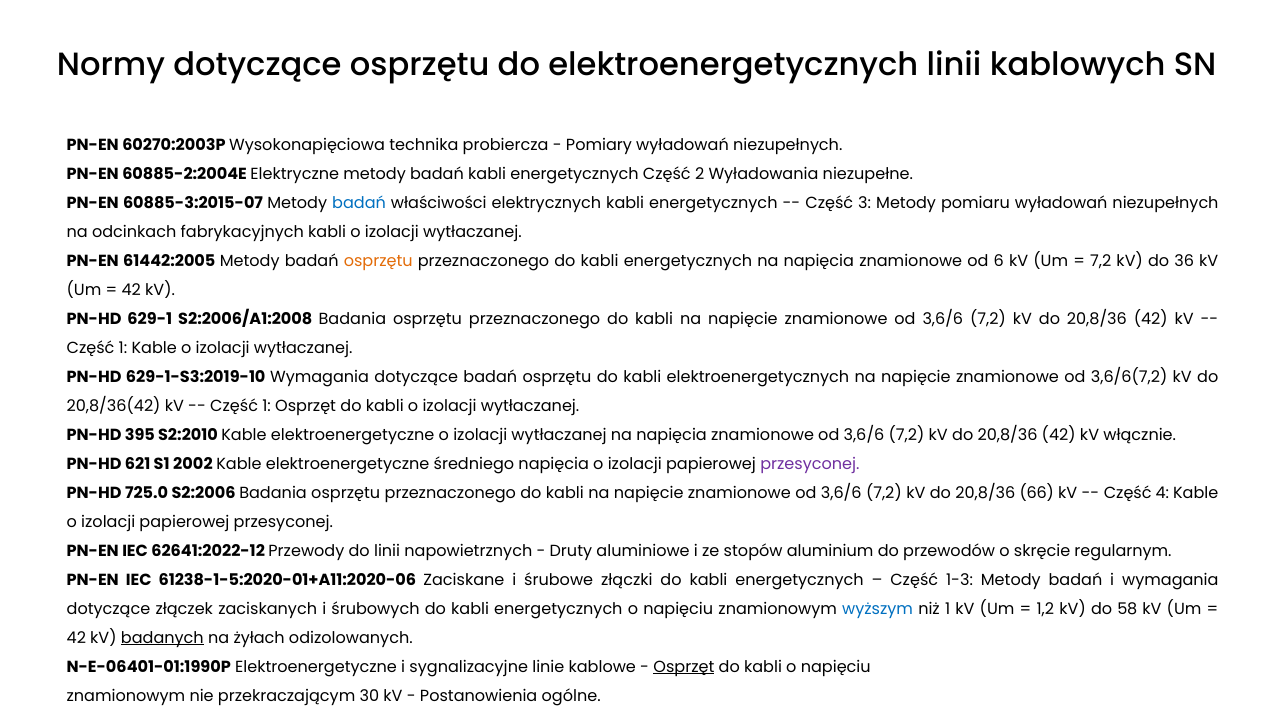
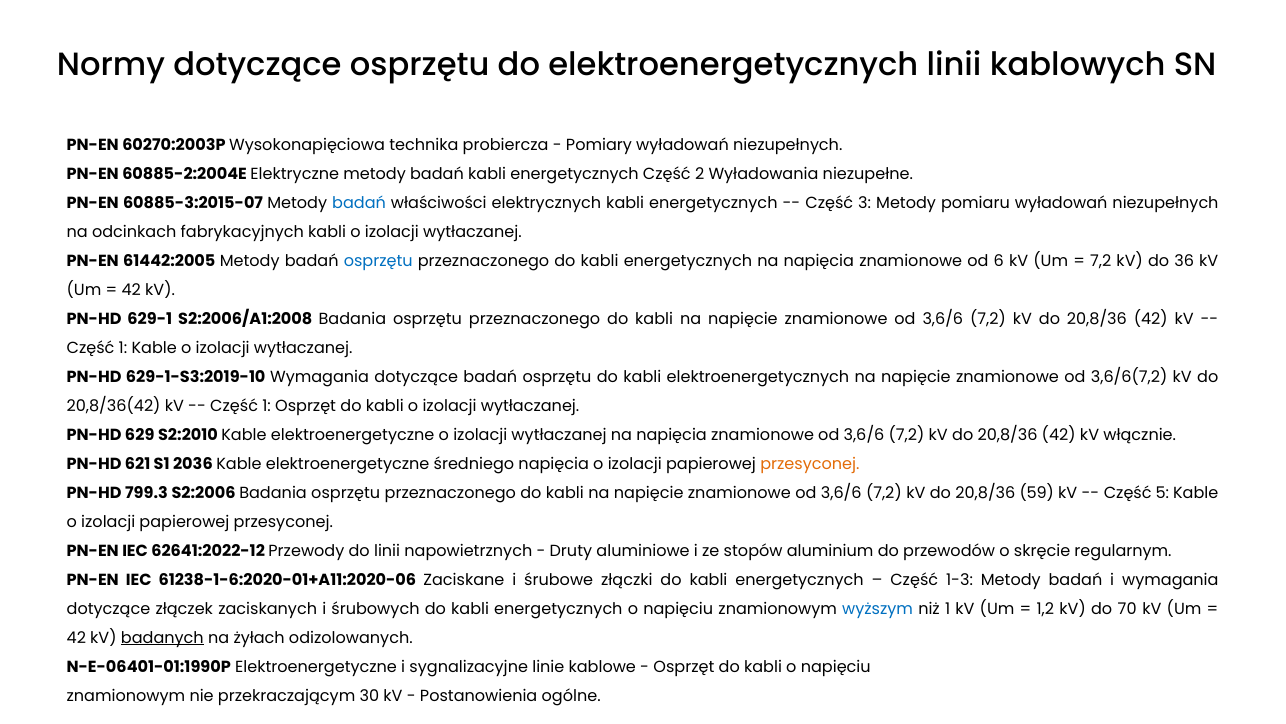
osprzętu at (378, 261) colour: orange -> blue
395: 395 -> 629
2002: 2002 -> 2036
przesyconej at (810, 464) colour: purple -> orange
725.0: 725.0 -> 799.3
66: 66 -> 59
4: 4 -> 5
61238-1-5:2020-01+A11:2020-06: 61238-1-5:2020-01+A11:2020-06 -> 61238-1-6:2020-01+A11:2020-06
58: 58 -> 70
Osprzęt at (684, 666) underline: present -> none
